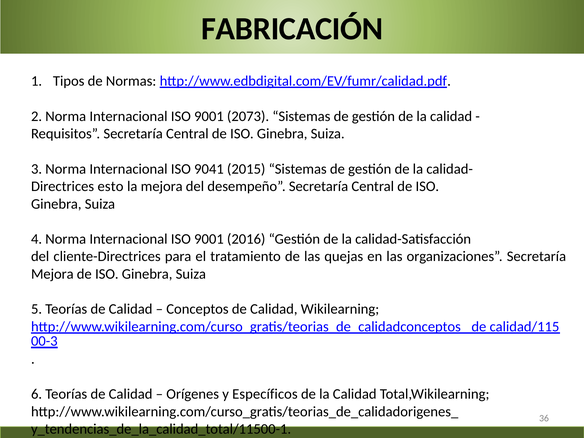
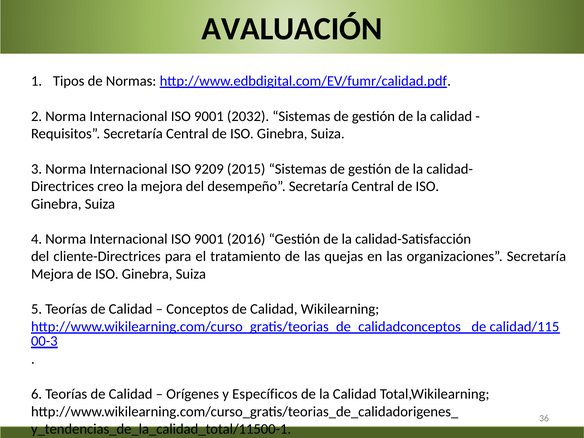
FABRICACIÓN: FABRICACIÓN -> AVALUACIÓN
2073: 2073 -> 2032
9041: 9041 -> 9209
esto: esto -> creo
